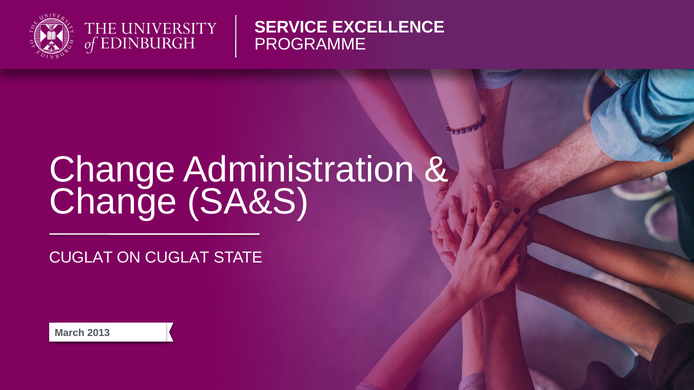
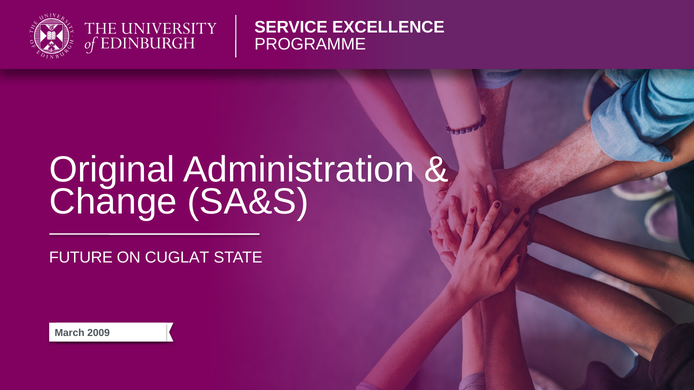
Change at (112, 170): Change -> Original
CUGLAT at (81, 258): CUGLAT -> FUTURE
2013: 2013 -> 2009
